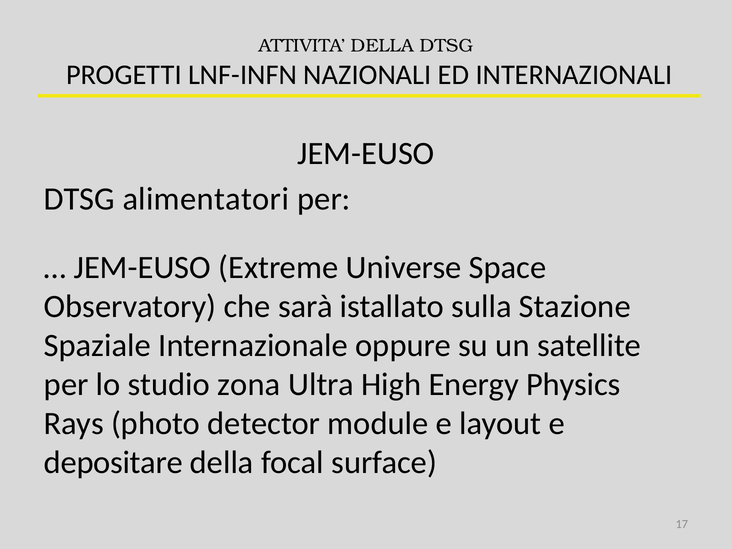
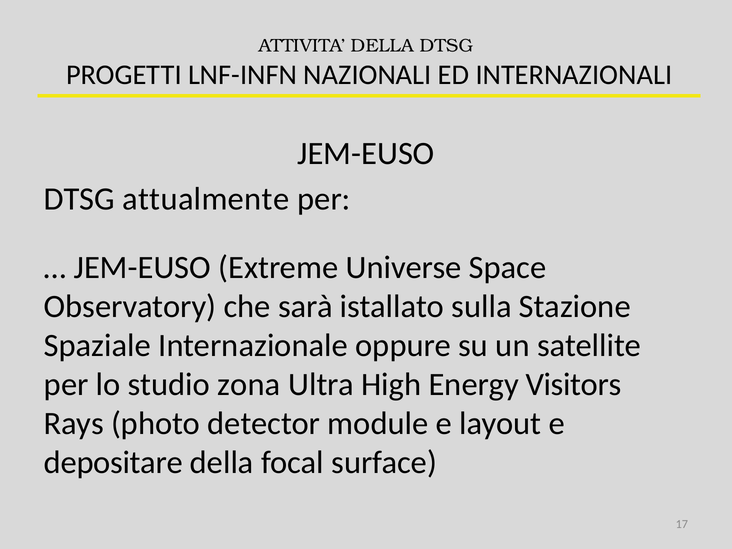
alimentatori: alimentatori -> attualmente
Physics: Physics -> Visitors
